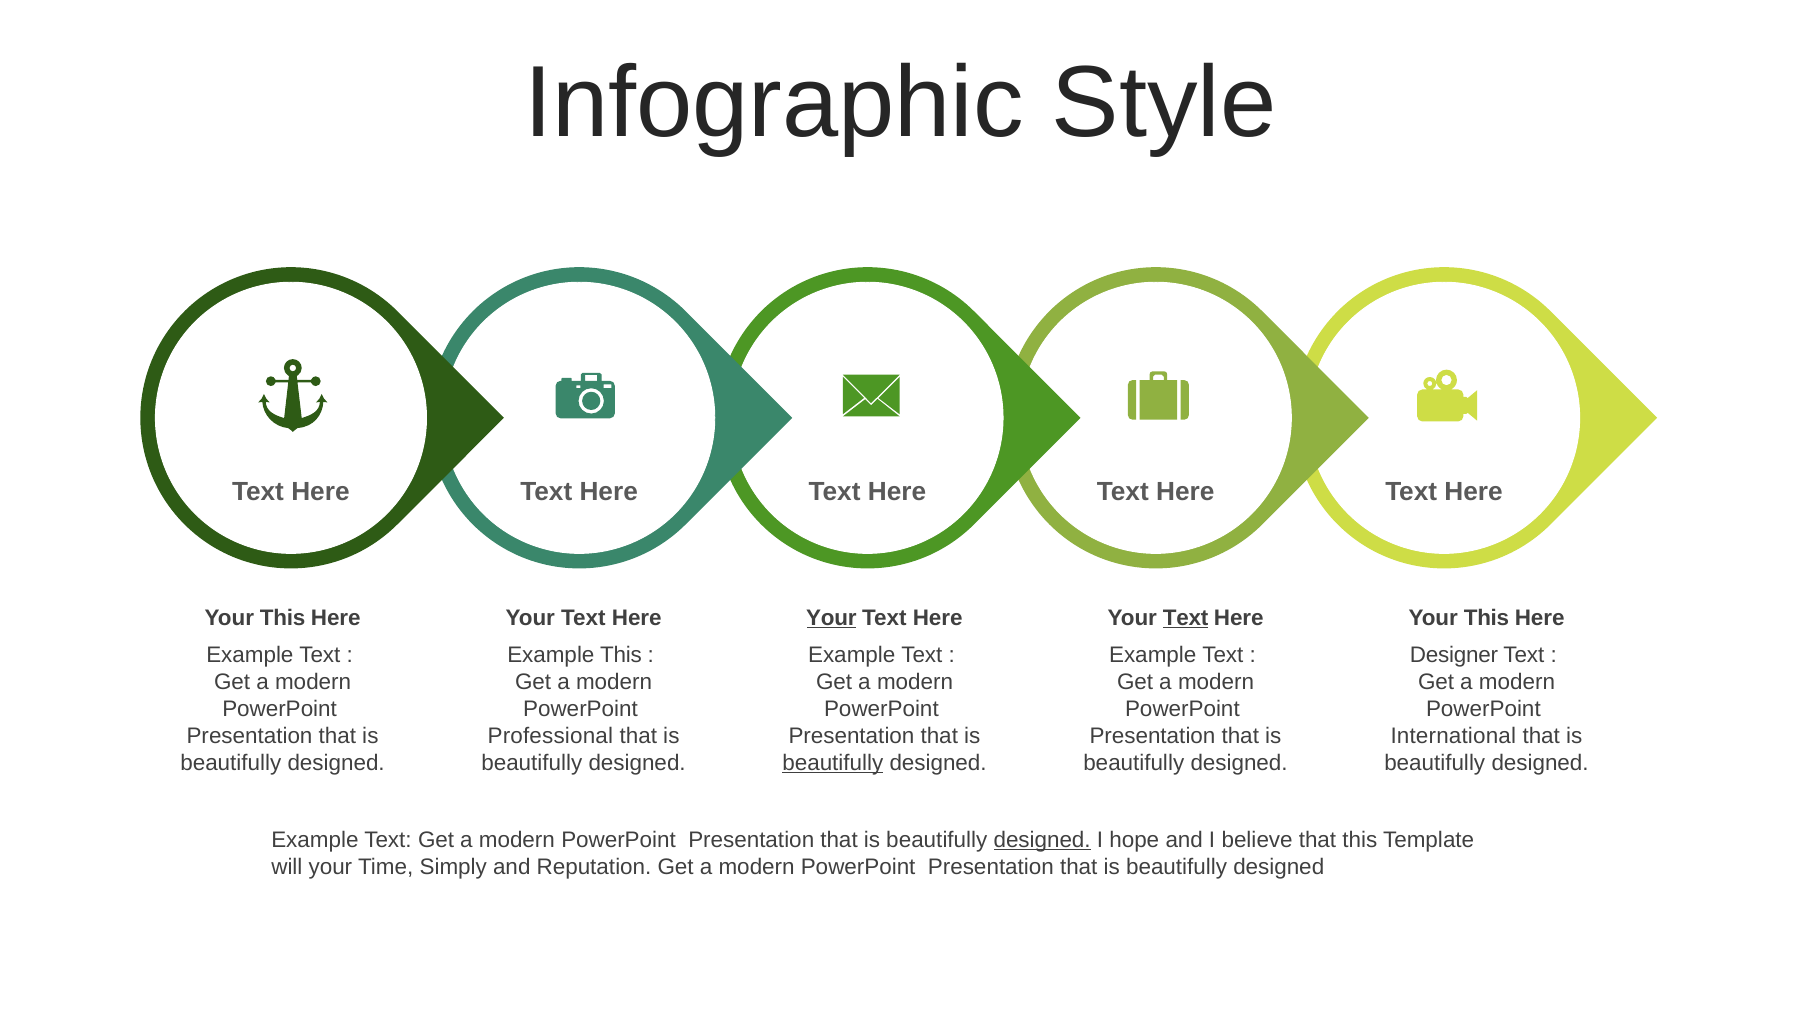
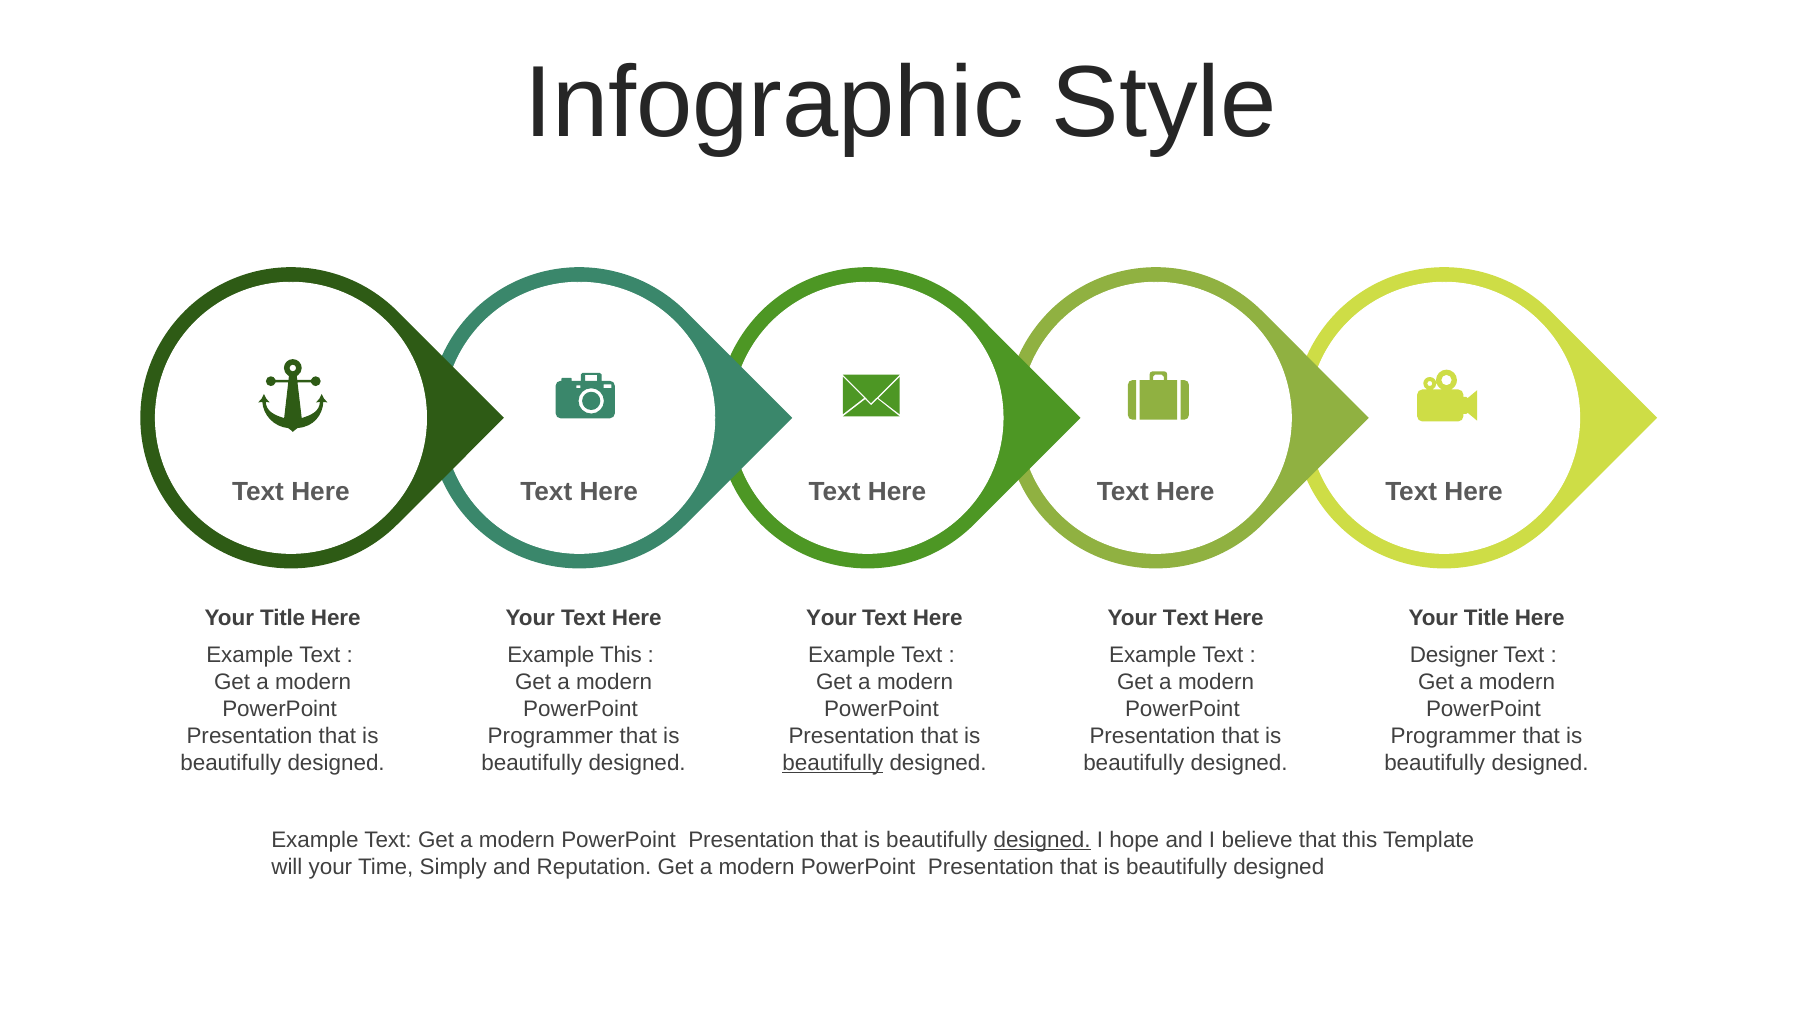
This at (283, 618): This -> Title
Your at (831, 618) underline: present -> none
Text at (1186, 618) underline: present -> none
This at (1486, 618): This -> Title
Professional at (550, 736): Professional -> Programmer
International at (1453, 736): International -> Programmer
